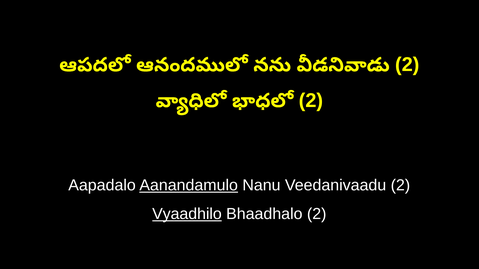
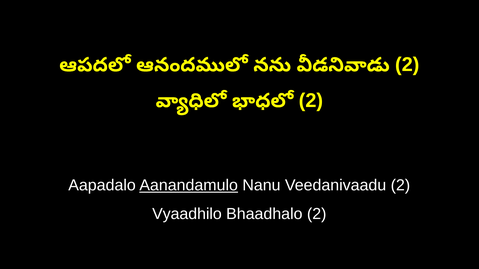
Vyaadhilo underline: present -> none
